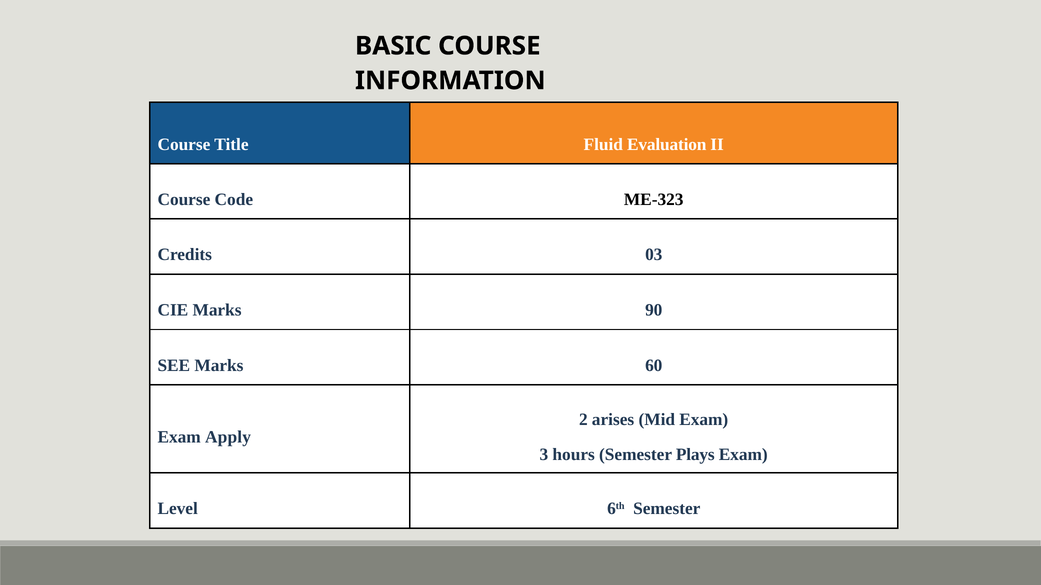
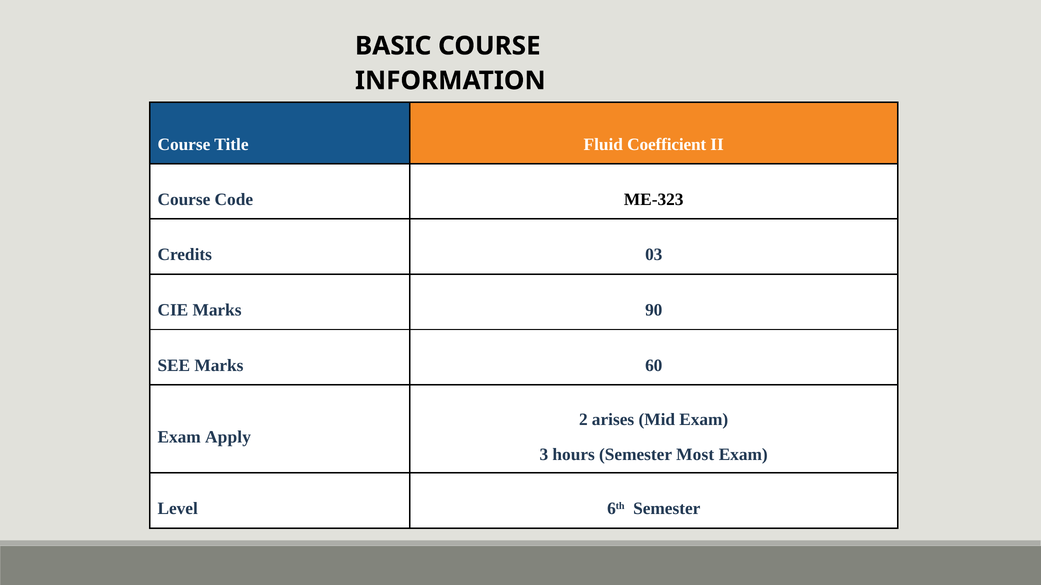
Evaluation: Evaluation -> Coefficient
Plays: Plays -> Most
